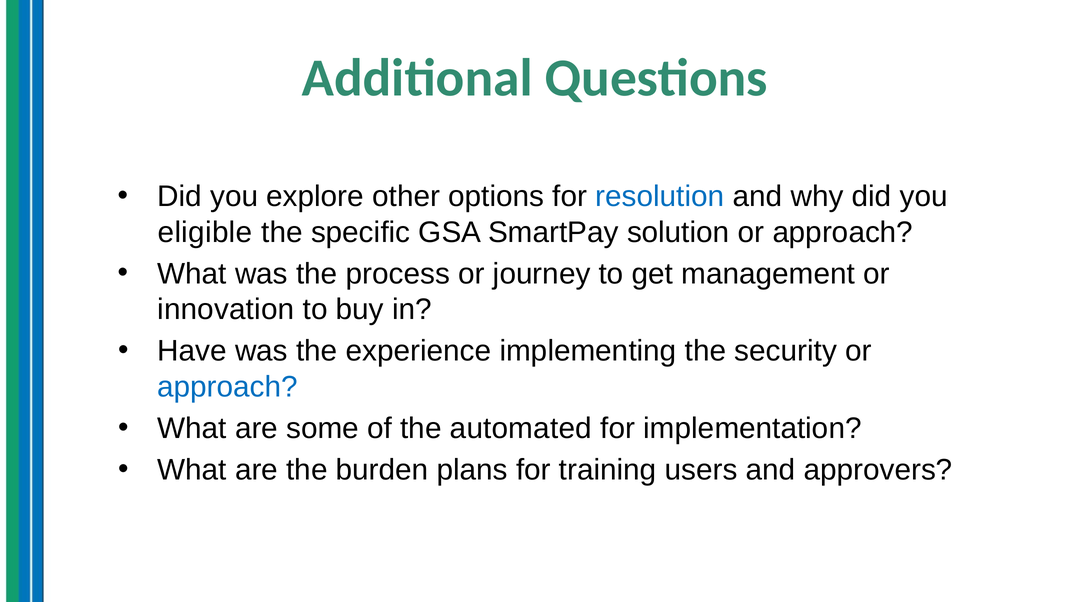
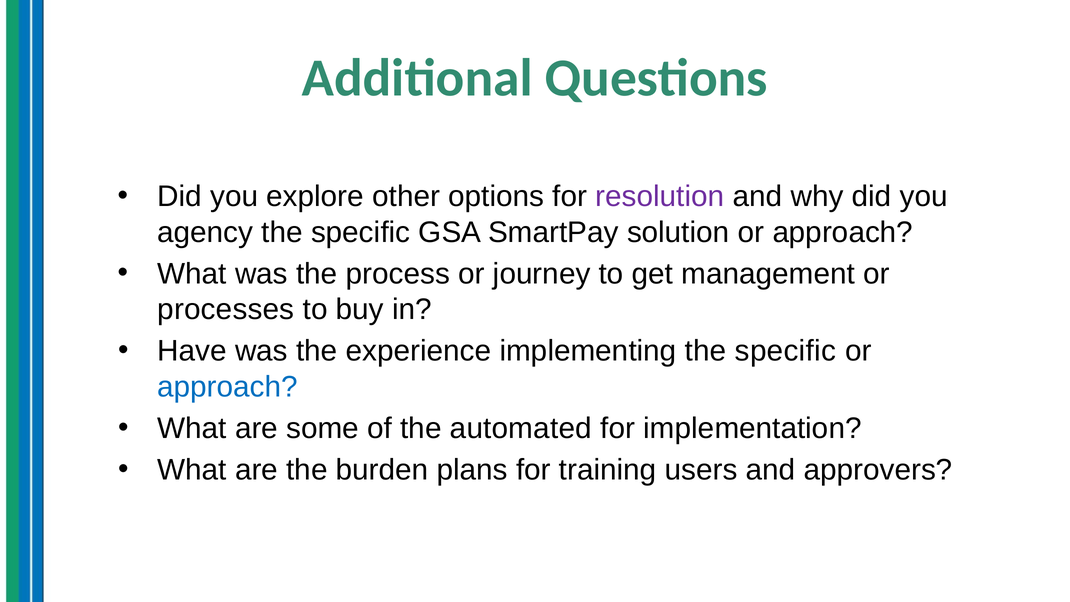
resolution colour: blue -> purple
eligible: eligible -> agency
innovation: innovation -> processes
implementing the security: security -> specific
